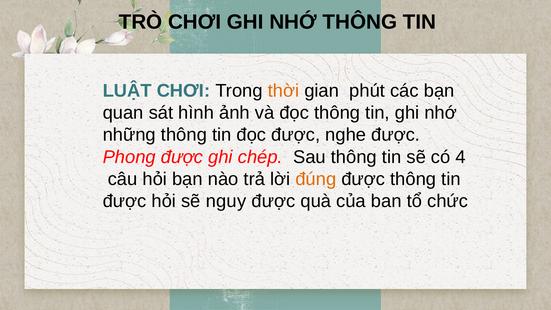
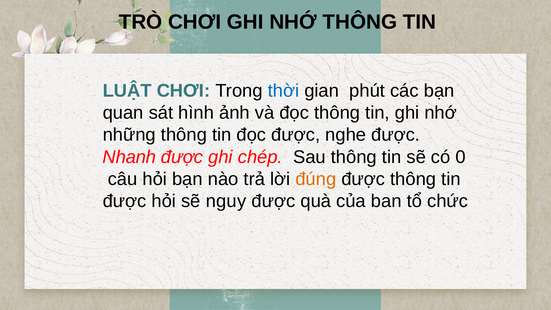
thời colour: orange -> blue
Phong: Phong -> Nhanh
4: 4 -> 0
